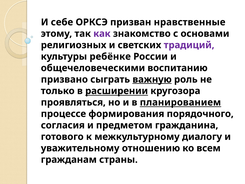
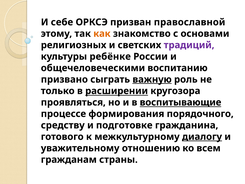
нравственные: нравственные -> православной
как colour: purple -> orange
планированием: планированием -> воспитывающие
согласия: согласия -> средству
предметом: предметом -> подготовке
диалогу underline: none -> present
